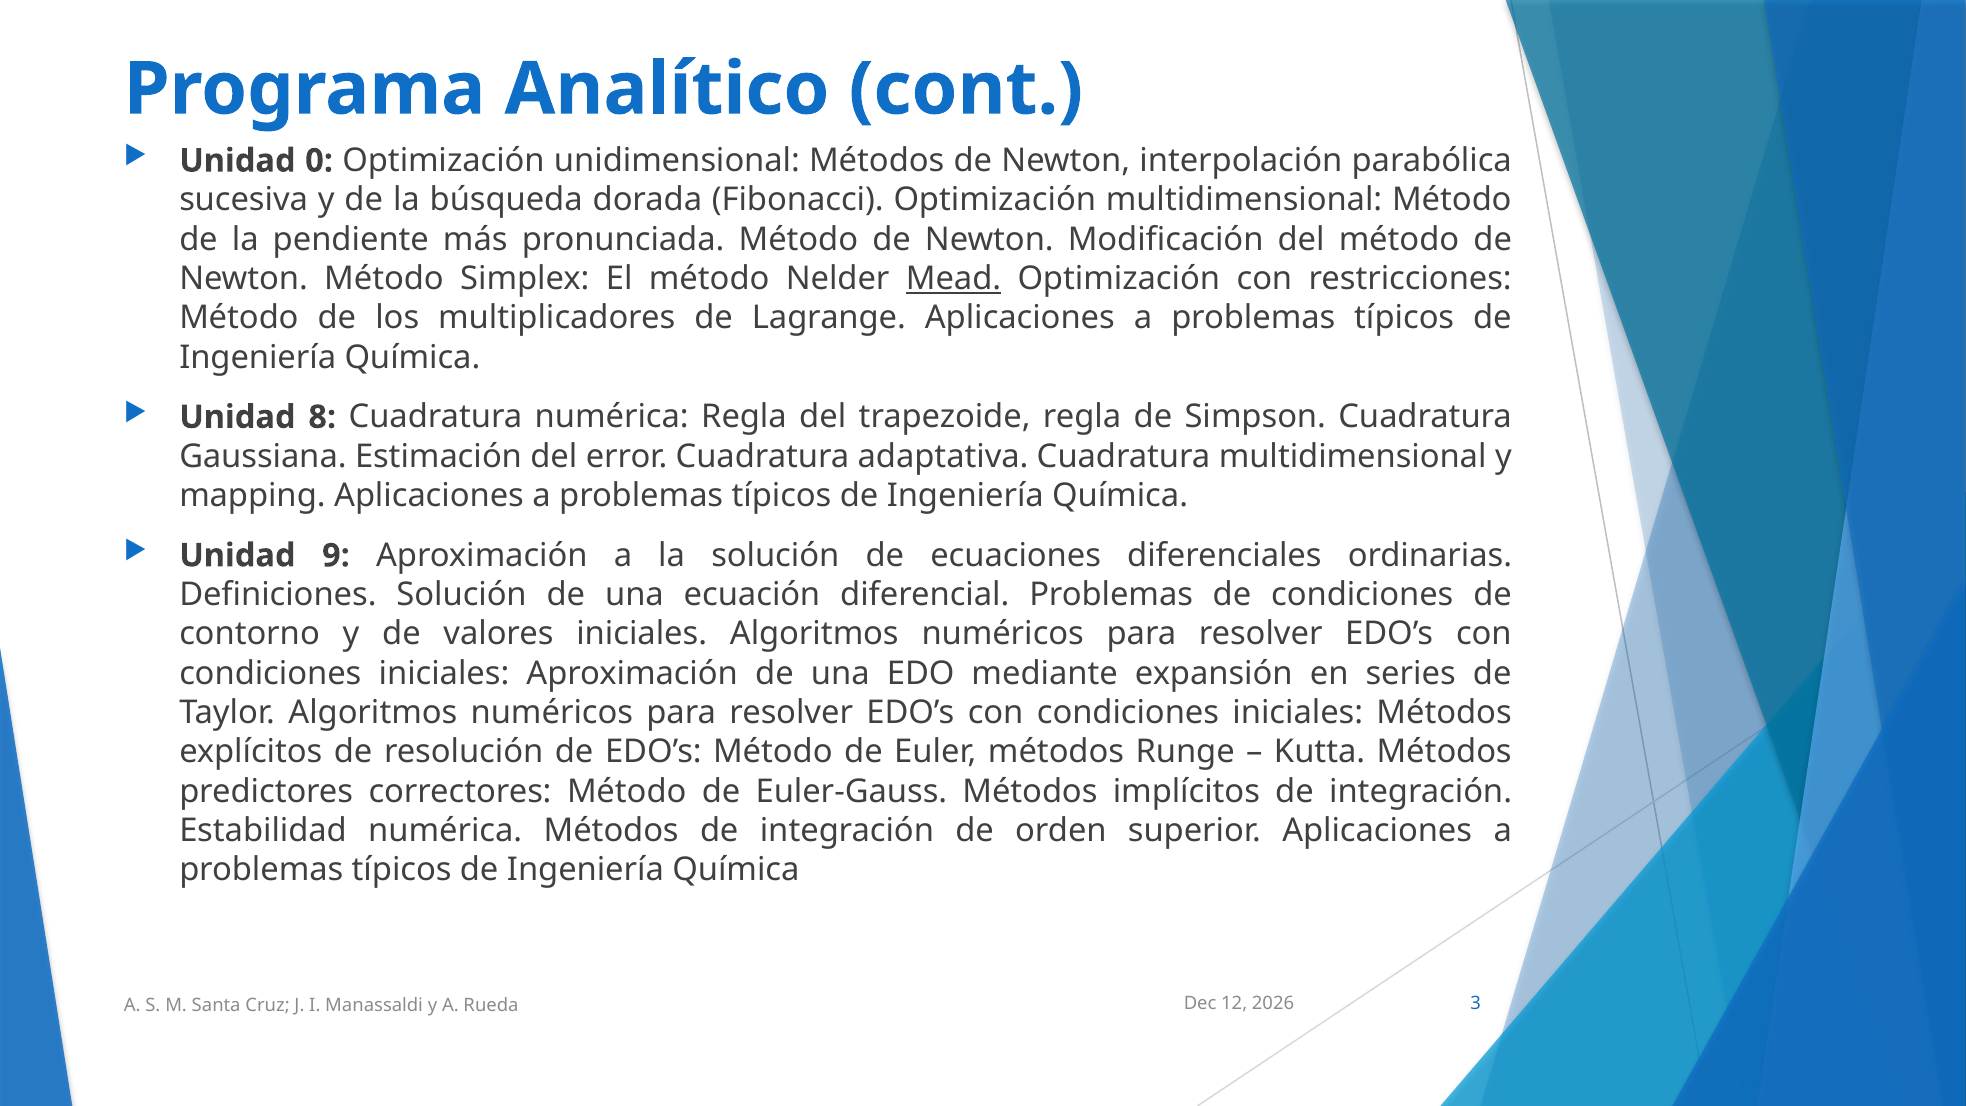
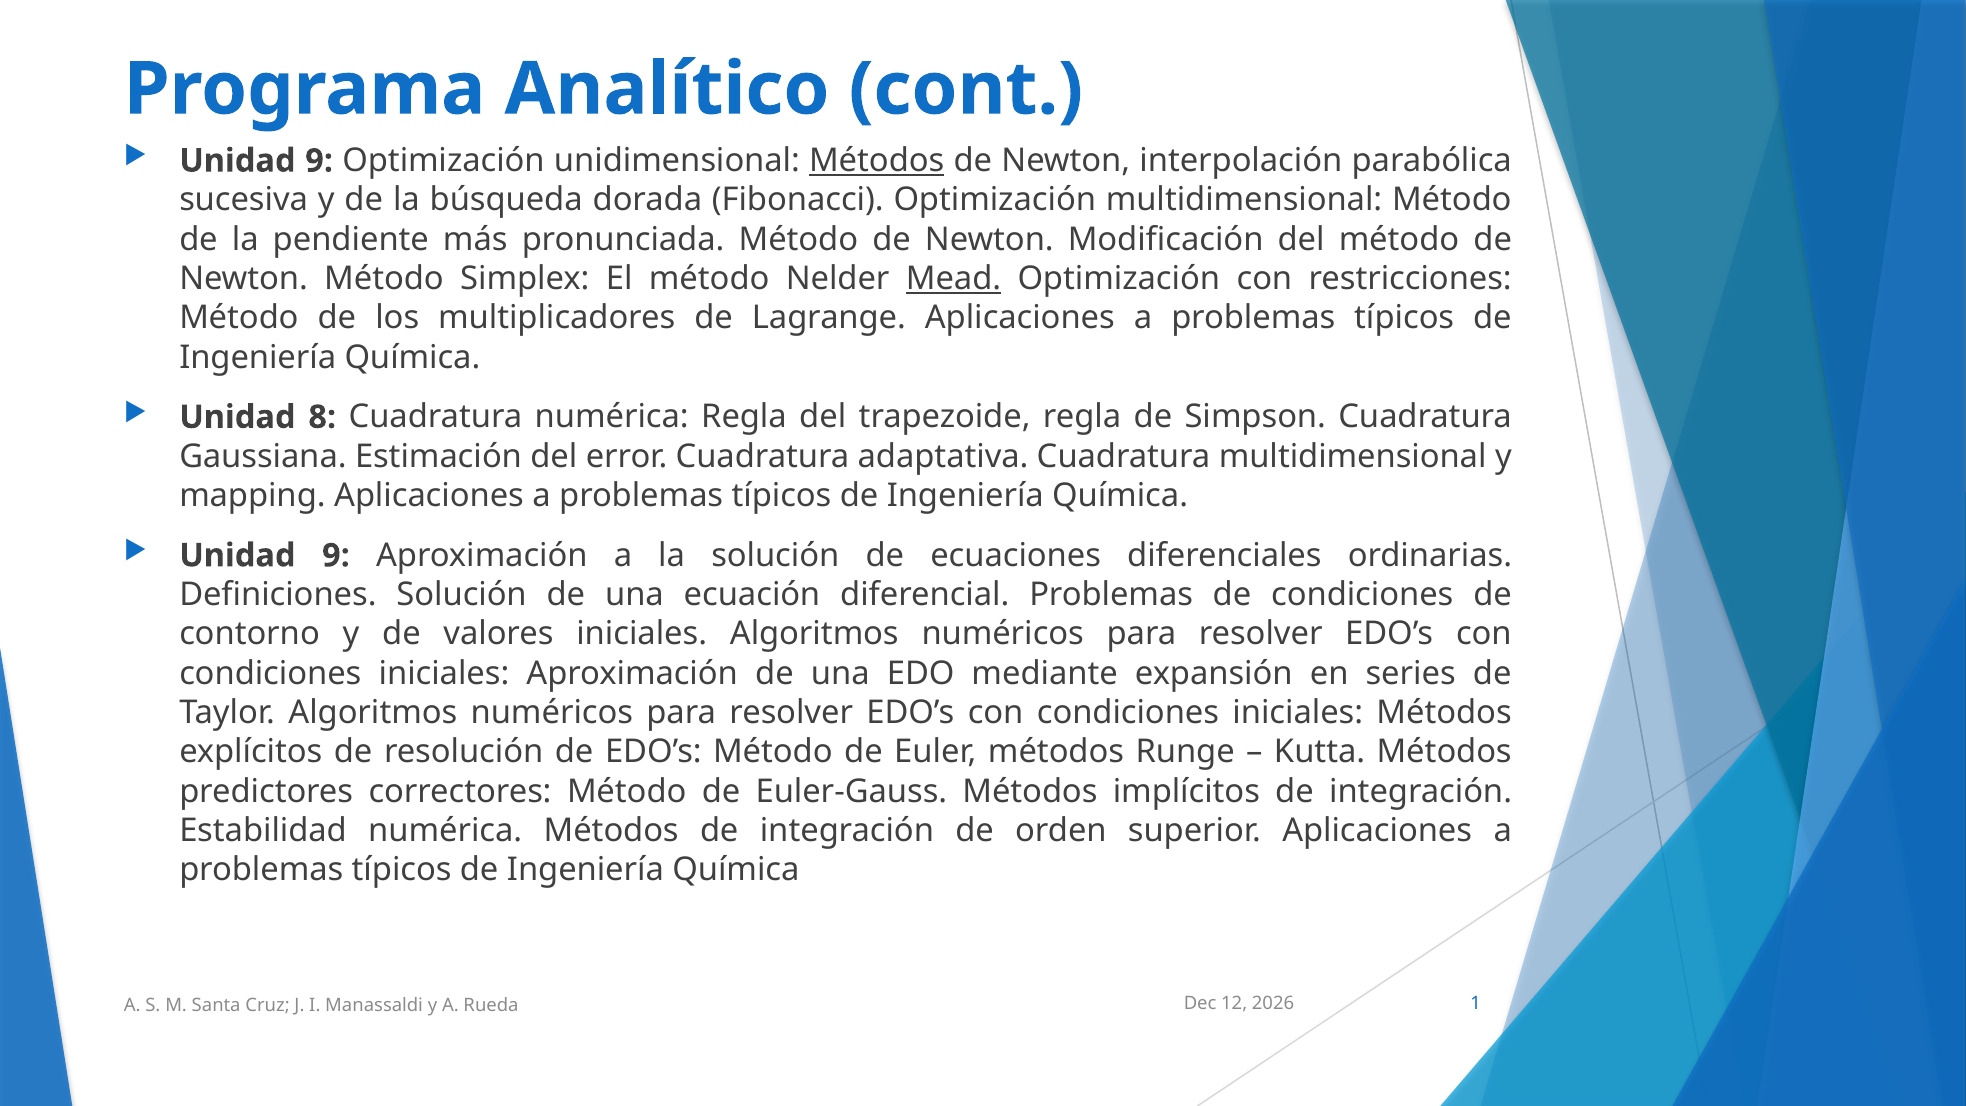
0 at (319, 161): 0 -> 9
Métodos at (877, 161) underline: none -> present
3: 3 -> 1
